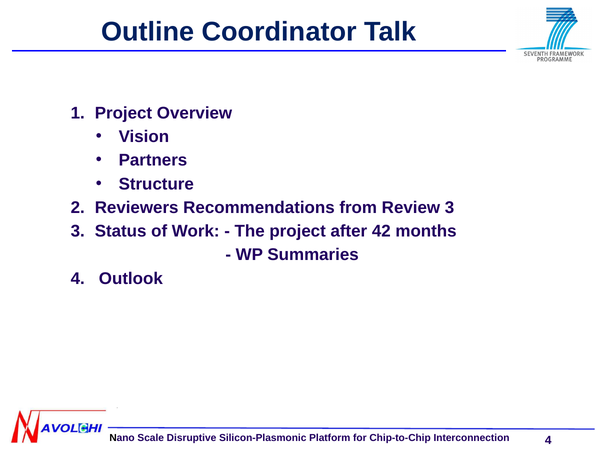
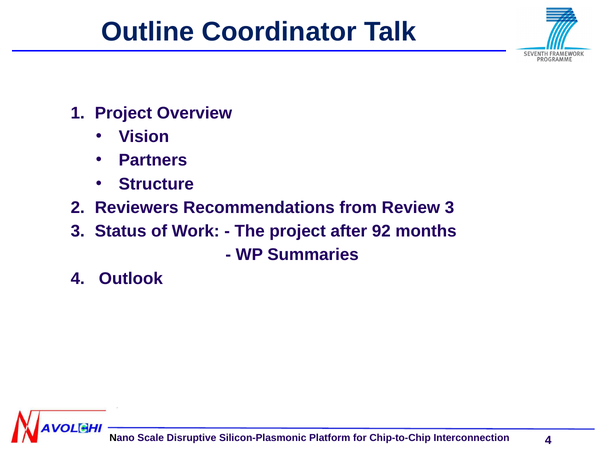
42: 42 -> 92
